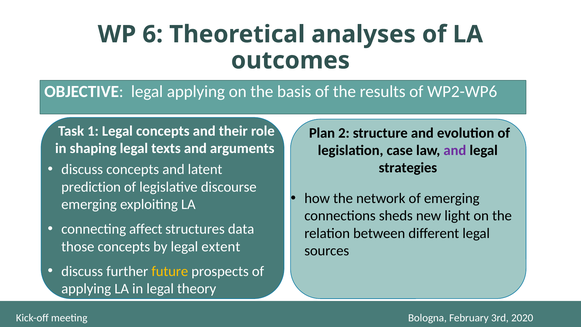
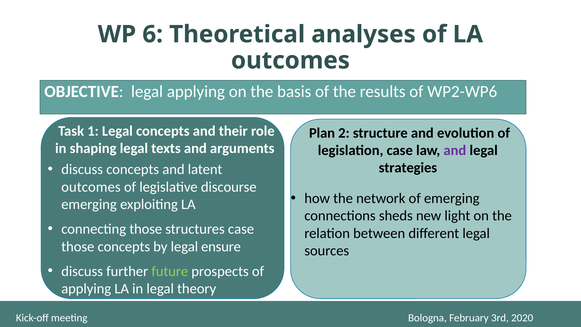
prediction at (91, 187): prediction -> outcomes
connecting affect: affect -> those
structures data: data -> case
extent: extent -> ensure
future colour: yellow -> light green
